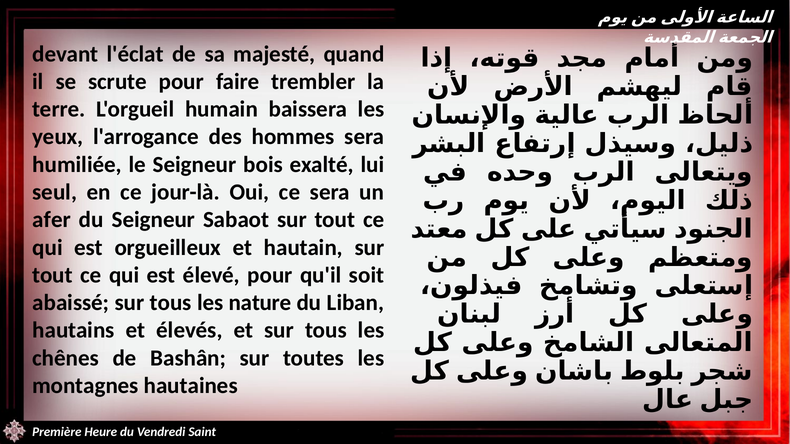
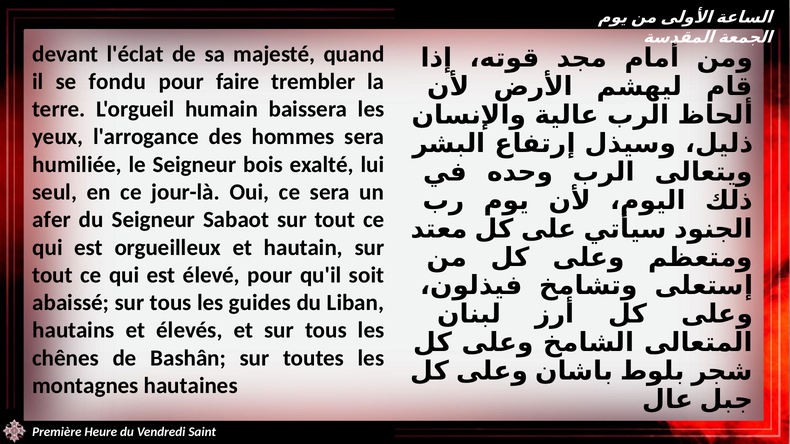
scrute: scrute -> fondu
nature: nature -> guides
